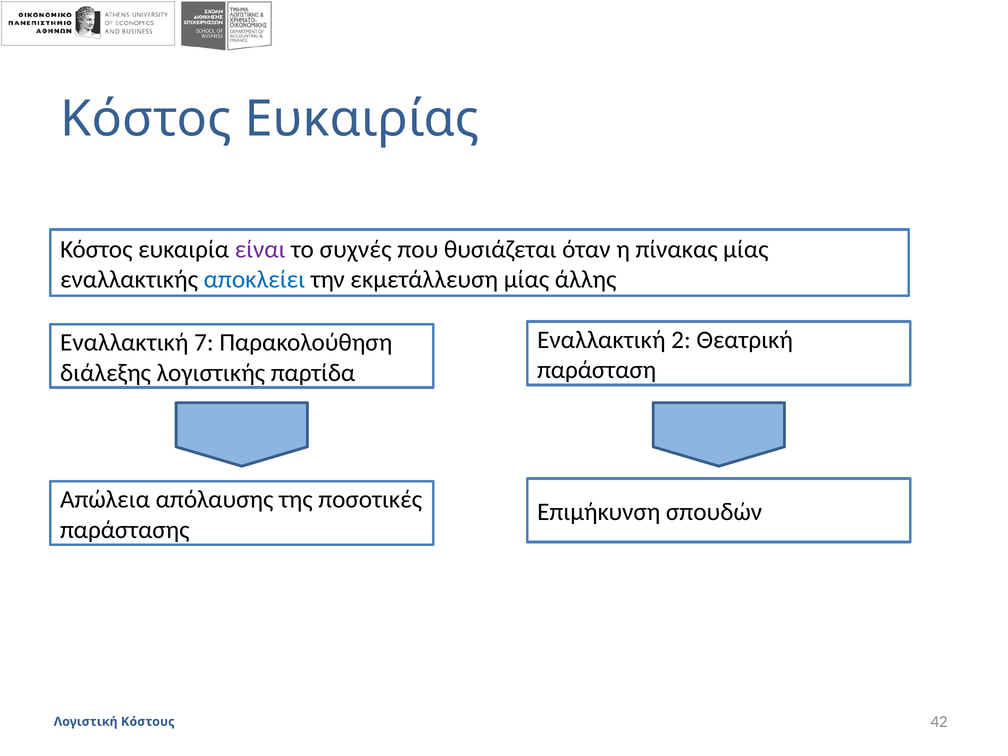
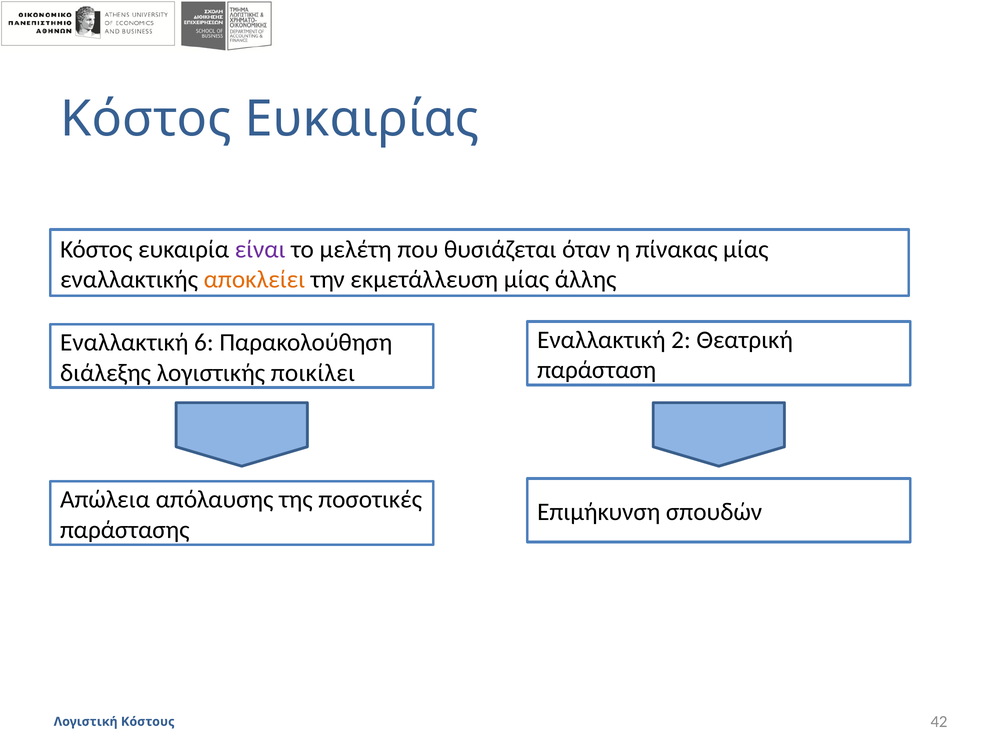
συχνές: συχνές -> μελέτη
αποκλείει colour: blue -> orange
7: 7 -> 6
παρτίδα: παρτίδα -> ποικίλει
